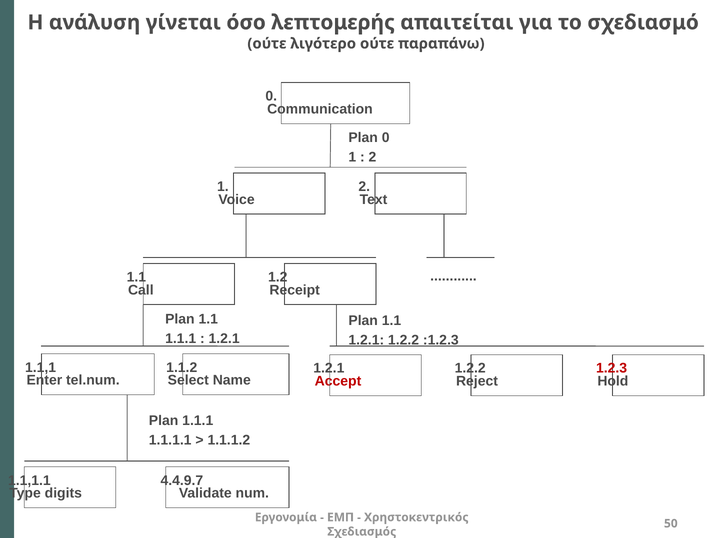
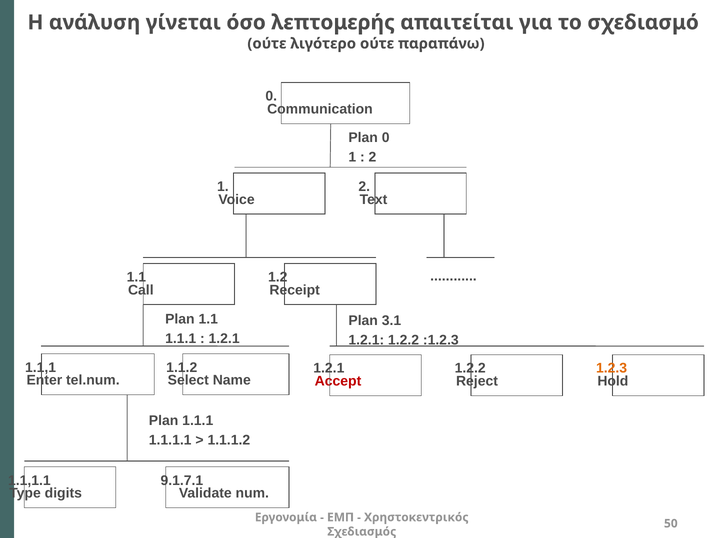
1.1 at (392, 321): 1.1 -> 3.1
1.2.3 colour: red -> orange
4.4.9.7: 4.4.9.7 -> 9.1.7.1
